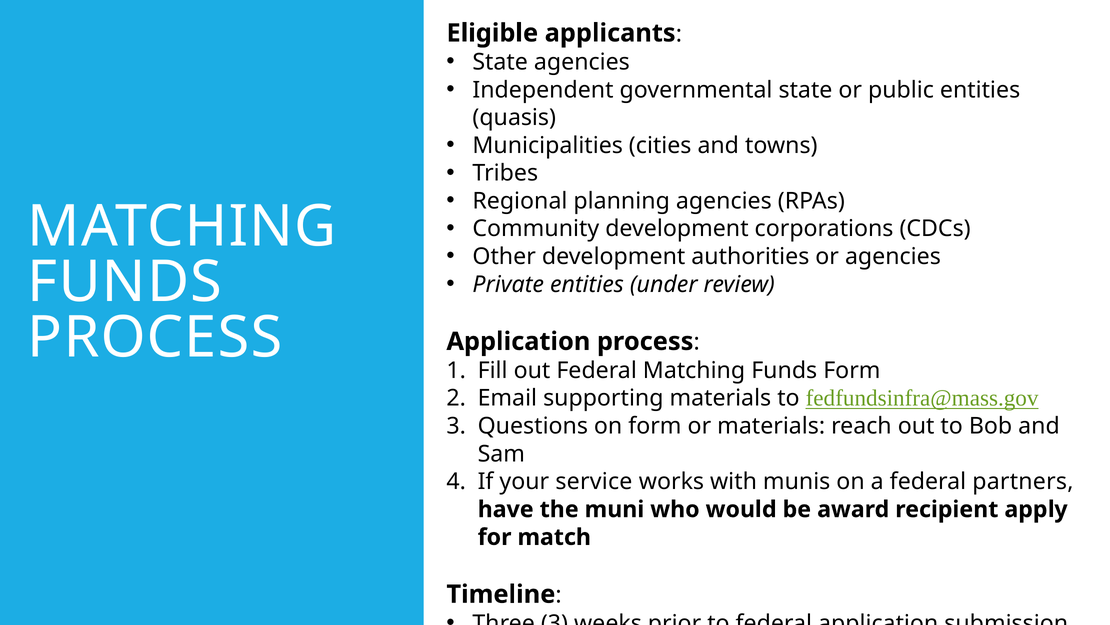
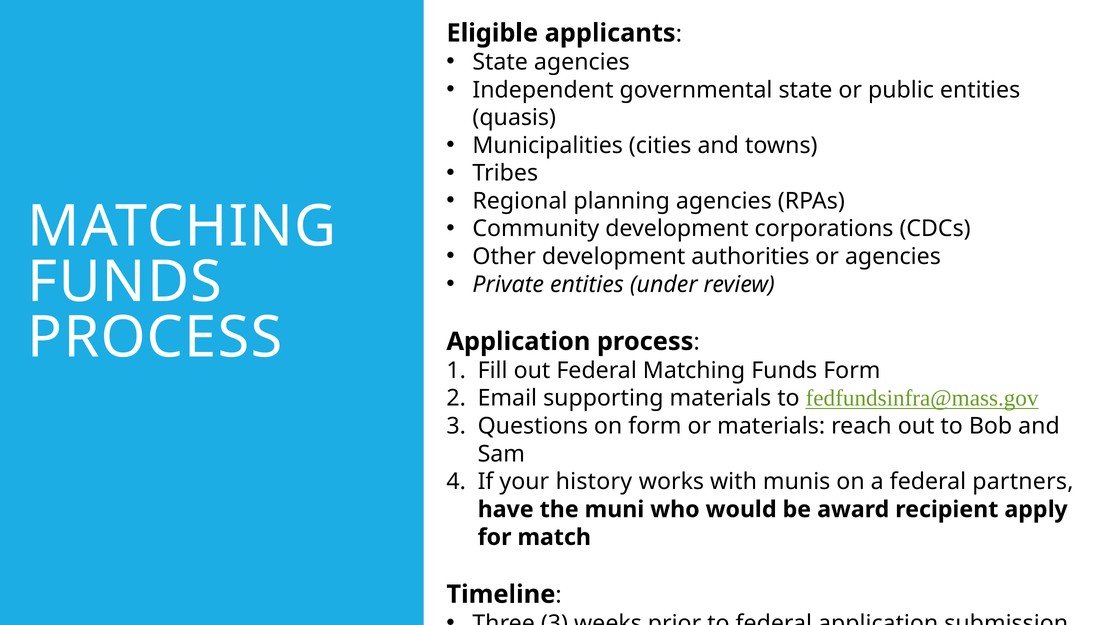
service: service -> history
